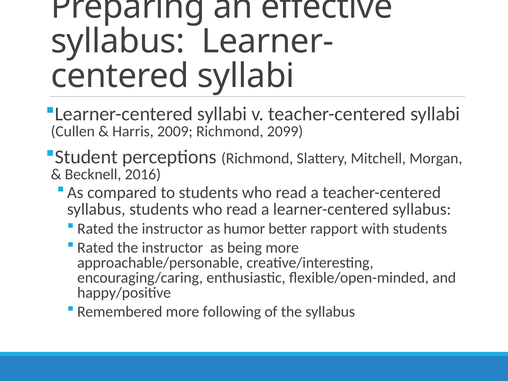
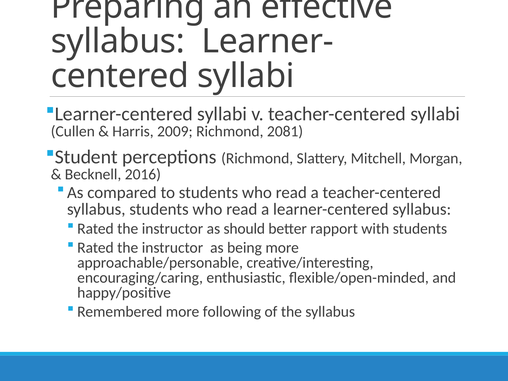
2099: 2099 -> 2081
humor: humor -> should
